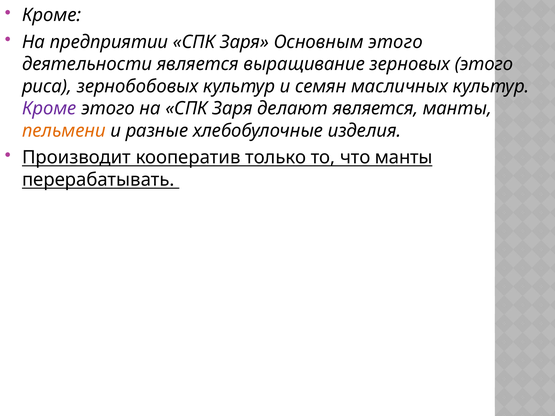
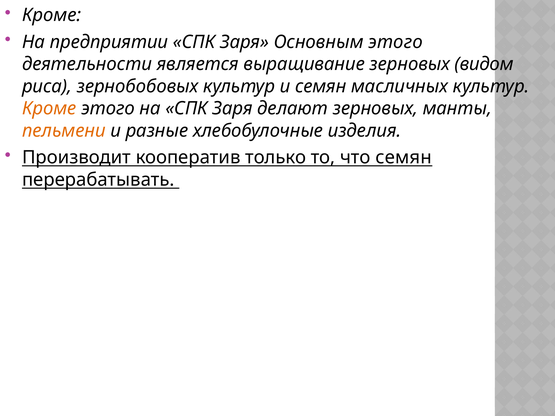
зерновых этого: этого -> видом
Кроме at (49, 109) colour: purple -> orange
делают является: является -> зерновых
что манты: манты -> семян
